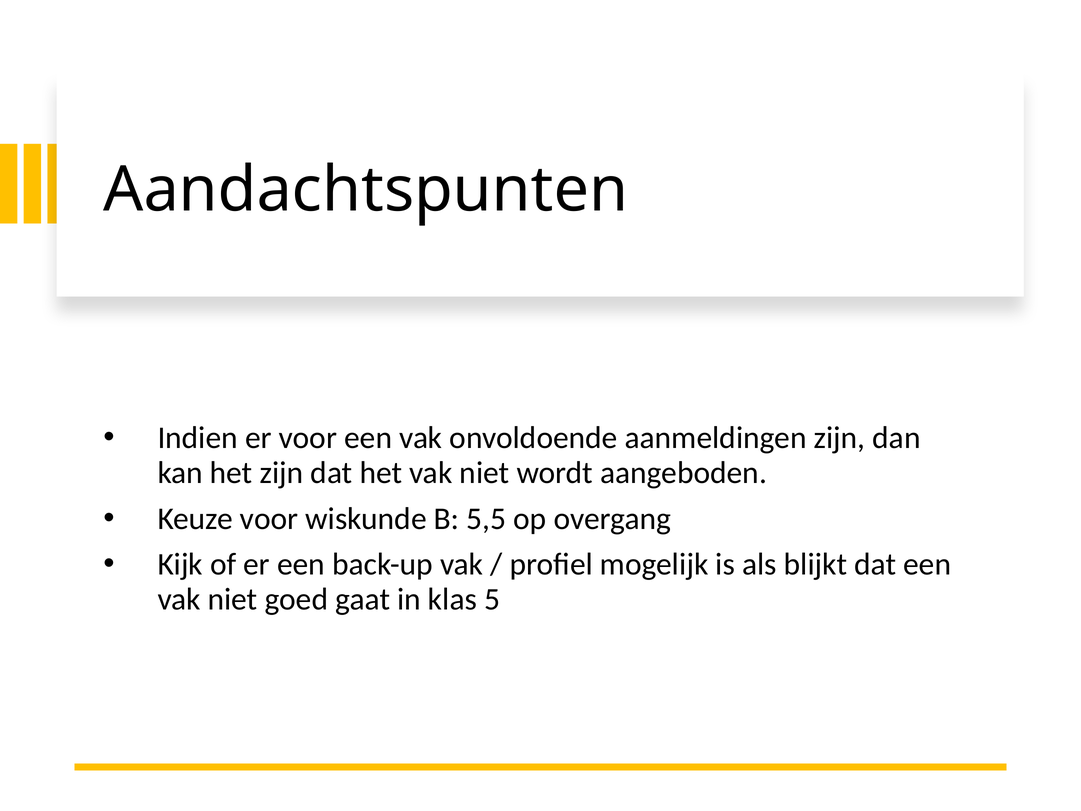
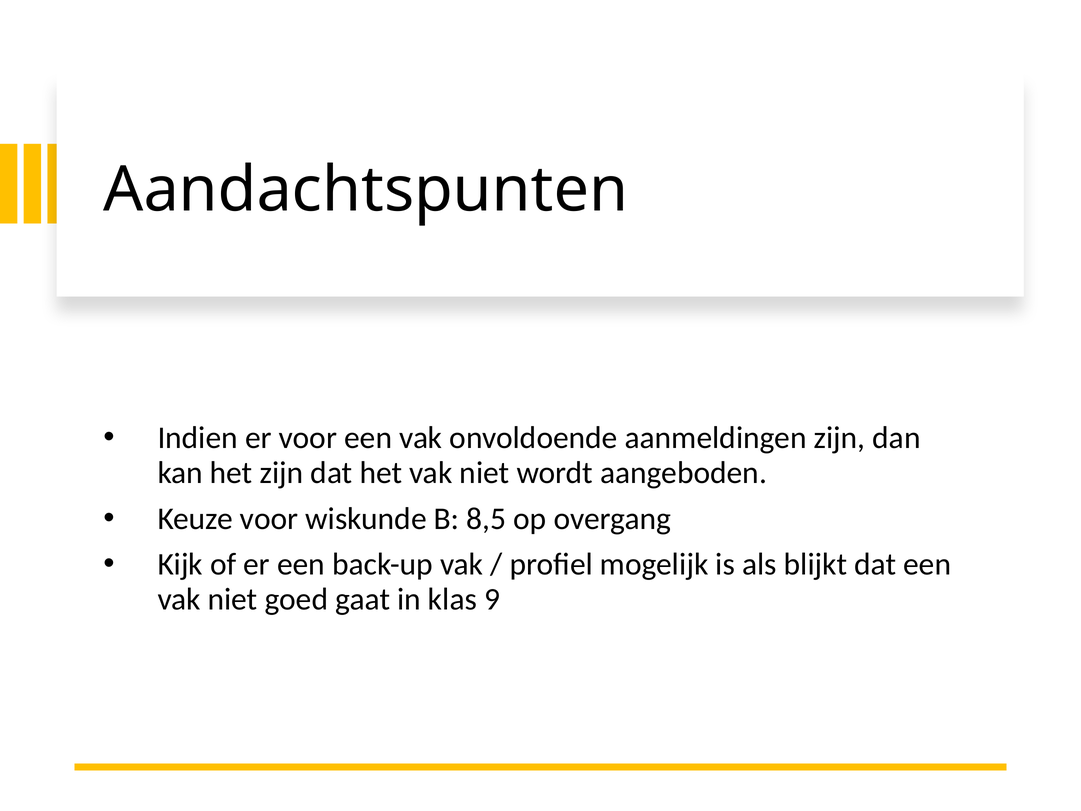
5,5: 5,5 -> 8,5
5: 5 -> 9
